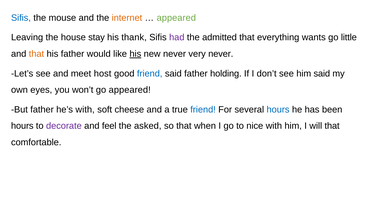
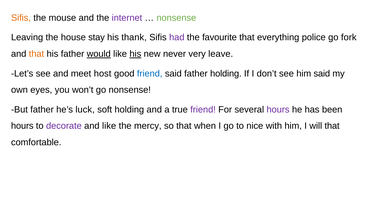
Sifis at (21, 18) colour: blue -> orange
internet colour: orange -> purple
appeared at (176, 18): appeared -> nonsense
admitted: admitted -> favourite
wants: wants -> police
little: little -> fork
would underline: none -> present
very never: never -> leave
go appeared: appeared -> nonsense
he’s with: with -> luck
soft cheese: cheese -> holding
friend at (203, 109) colour: blue -> purple
hours at (278, 109) colour: blue -> purple
and feel: feel -> like
asked: asked -> mercy
